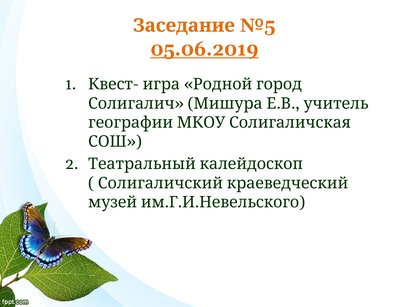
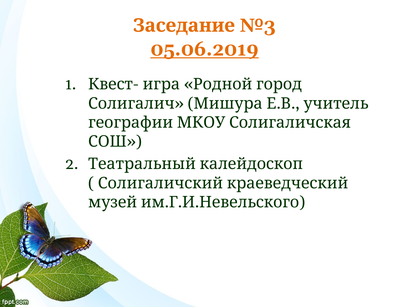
№5: №5 -> №3
